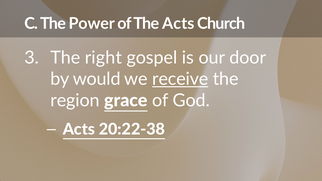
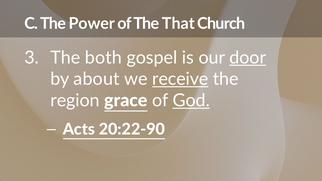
The Acts: Acts -> That
right: right -> both
door underline: none -> present
would: would -> about
God underline: none -> present
20:22-38: 20:22-38 -> 20:22-90
